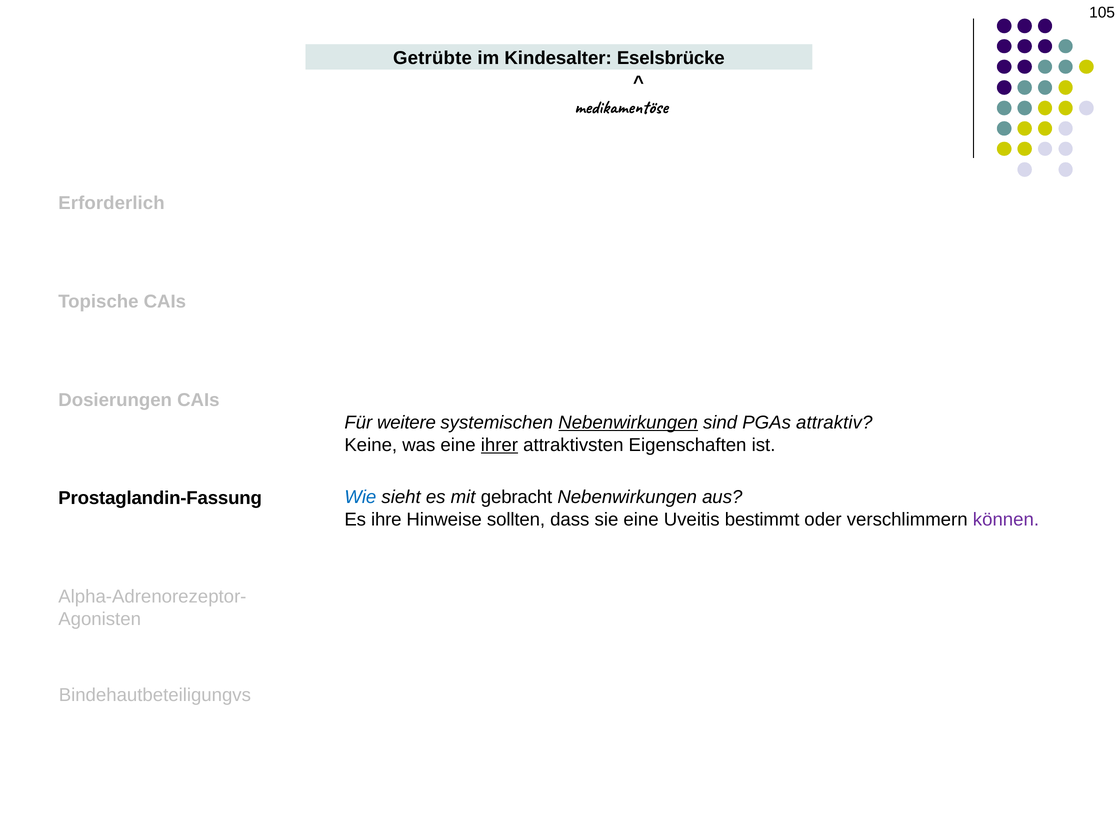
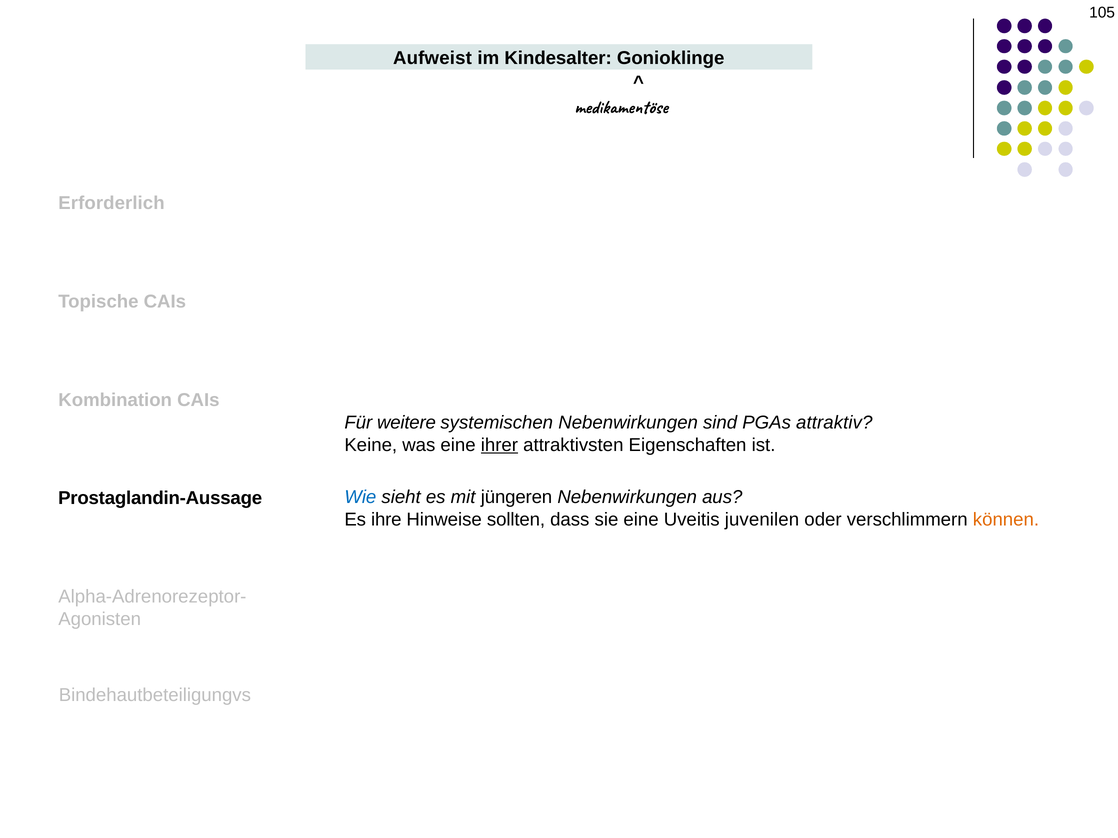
Getrübte: Getrübte -> Aufweist
Eselsbrücke: Eselsbrücke -> Gonioklinge
Dosierungen: Dosierungen -> Kombination
Nebenwirkungen at (628, 423) underline: present -> none
gebracht: gebracht -> jüngeren
Prostaglandin-Fassung: Prostaglandin-Fassung -> Prostaglandin-Aussage
bestimmt: bestimmt -> juvenilen
können colour: purple -> orange
